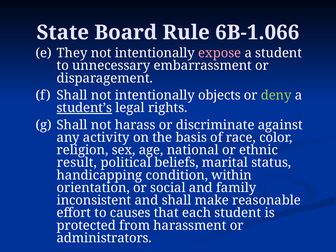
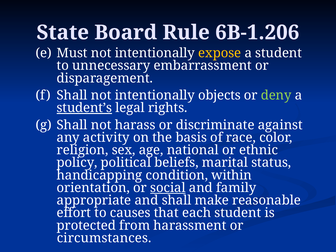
6B-1.066: 6B-1.066 -> 6B-1.206
They: They -> Must
expose colour: pink -> yellow
result: result -> policy
social underline: none -> present
inconsistent: inconsistent -> appropriate
administrators: administrators -> circumstances
